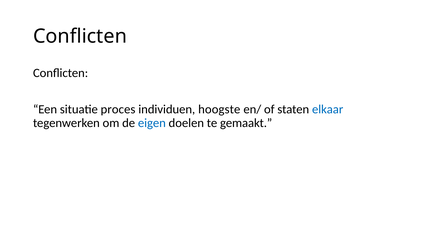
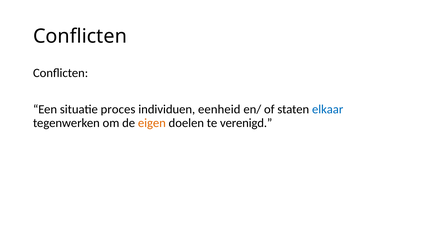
hoogste: hoogste -> eenheid
eigen colour: blue -> orange
gemaakt: gemaakt -> verenigd
